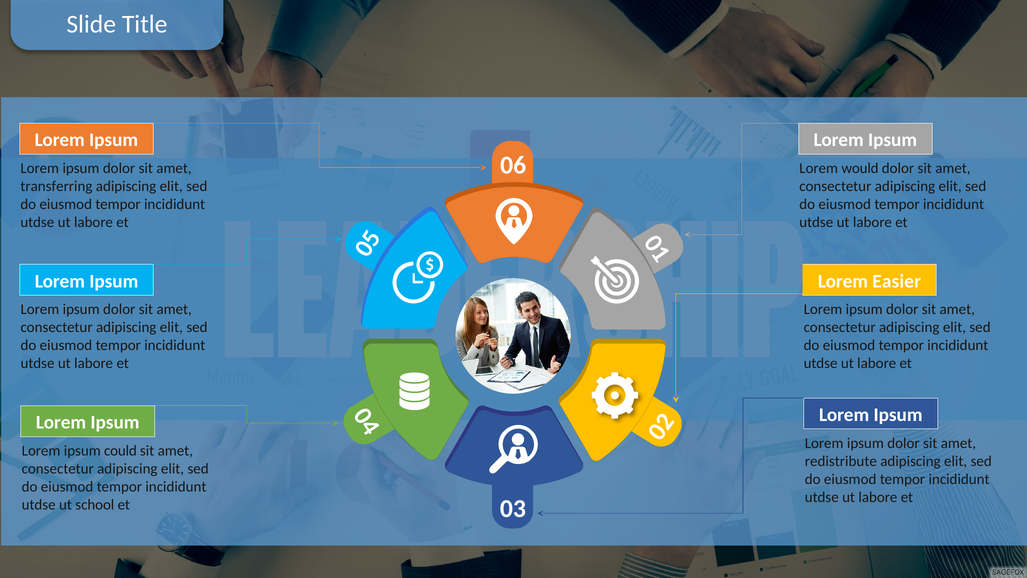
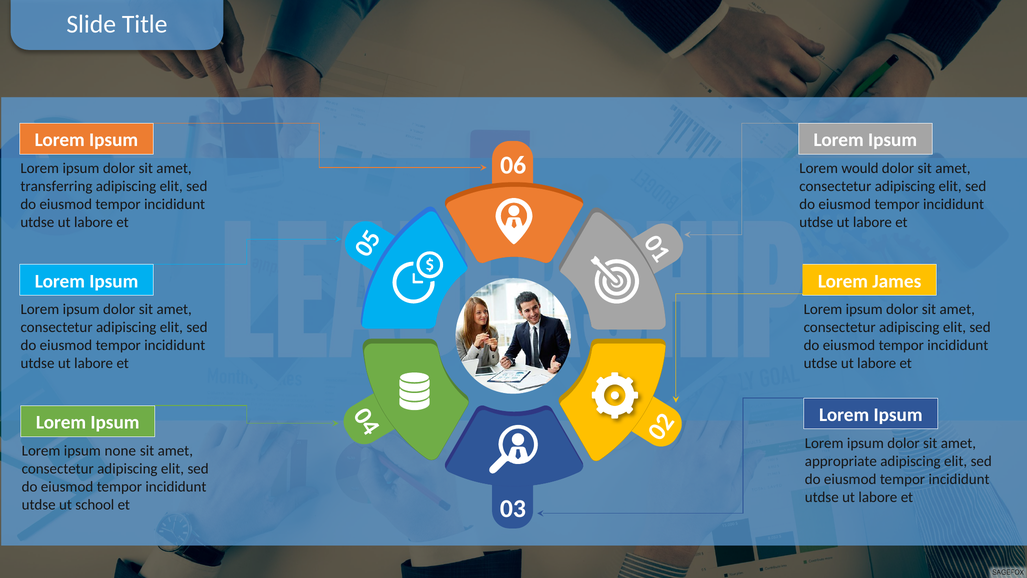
Easier: Easier -> James
could: could -> none
redistribute: redistribute -> appropriate
